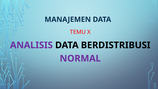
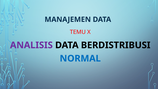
NORMAL colour: purple -> blue
